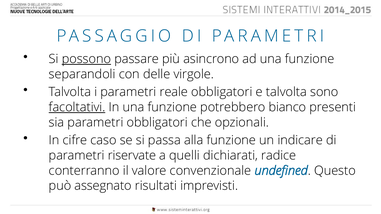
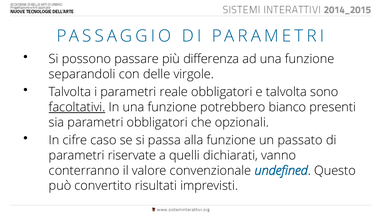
possono underline: present -> none
asincrono: asincrono -> differenza
indicare: indicare -> passato
radice: radice -> vanno
assegnato: assegnato -> convertito
